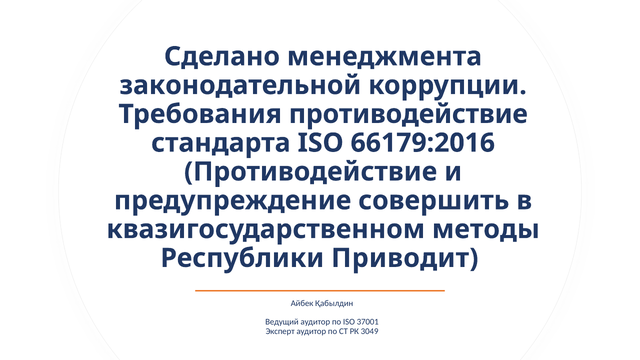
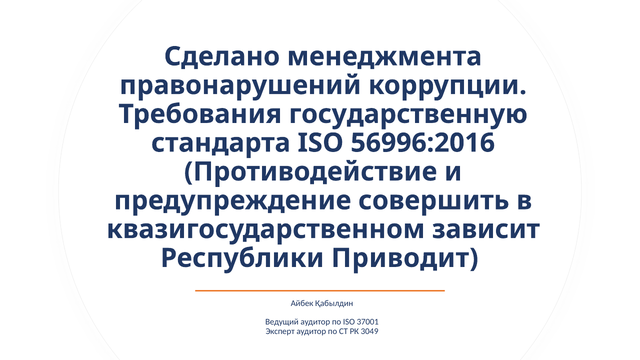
законодательной: законодательной -> правонарушений
Требования противодействие: противодействие -> государственную
66179:2016: 66179:2016 -> 56996:2016
методы: методы -> зависит
